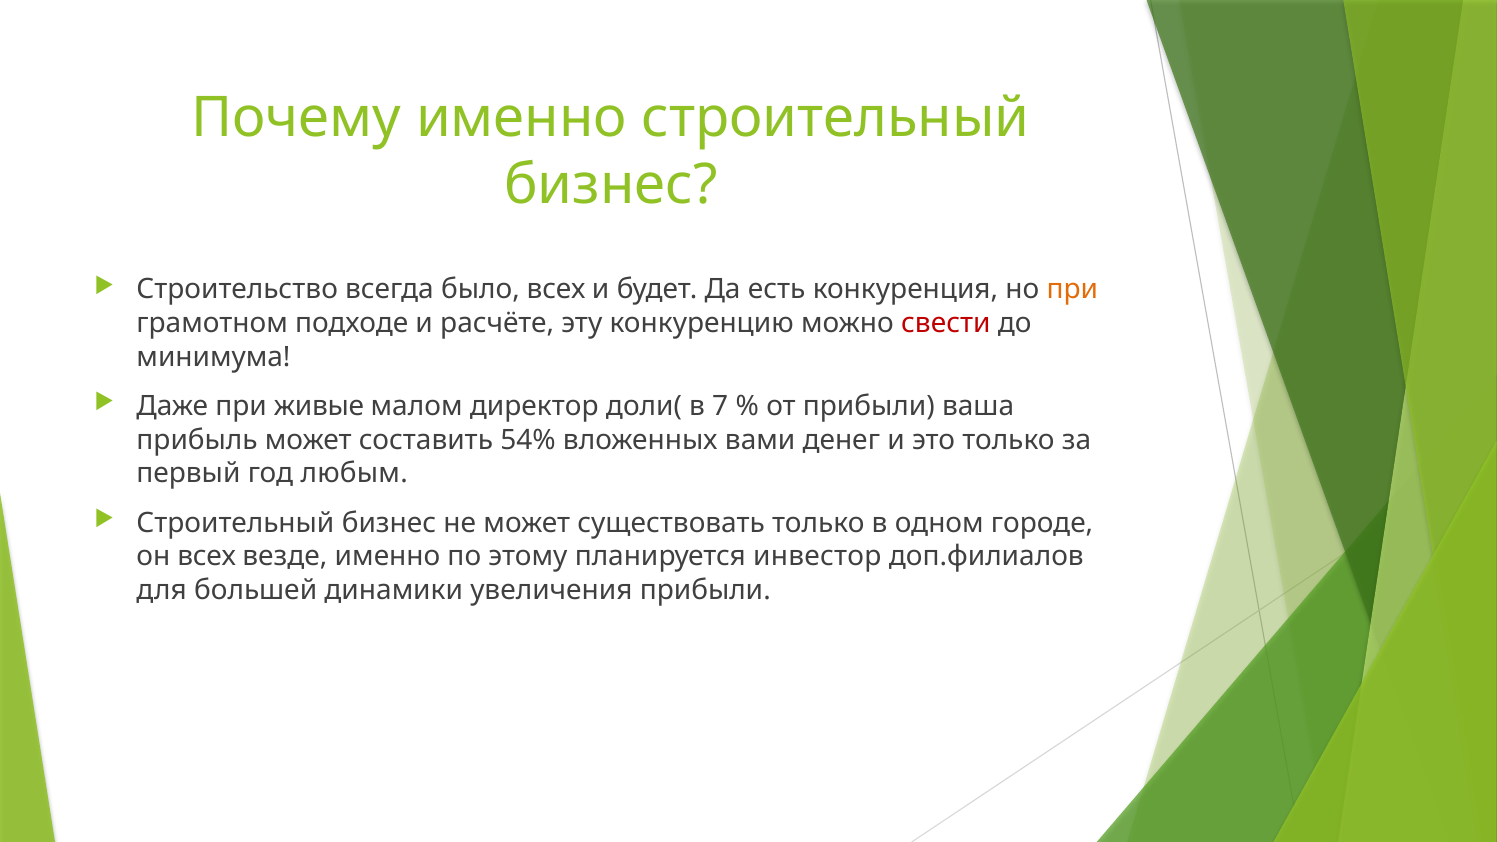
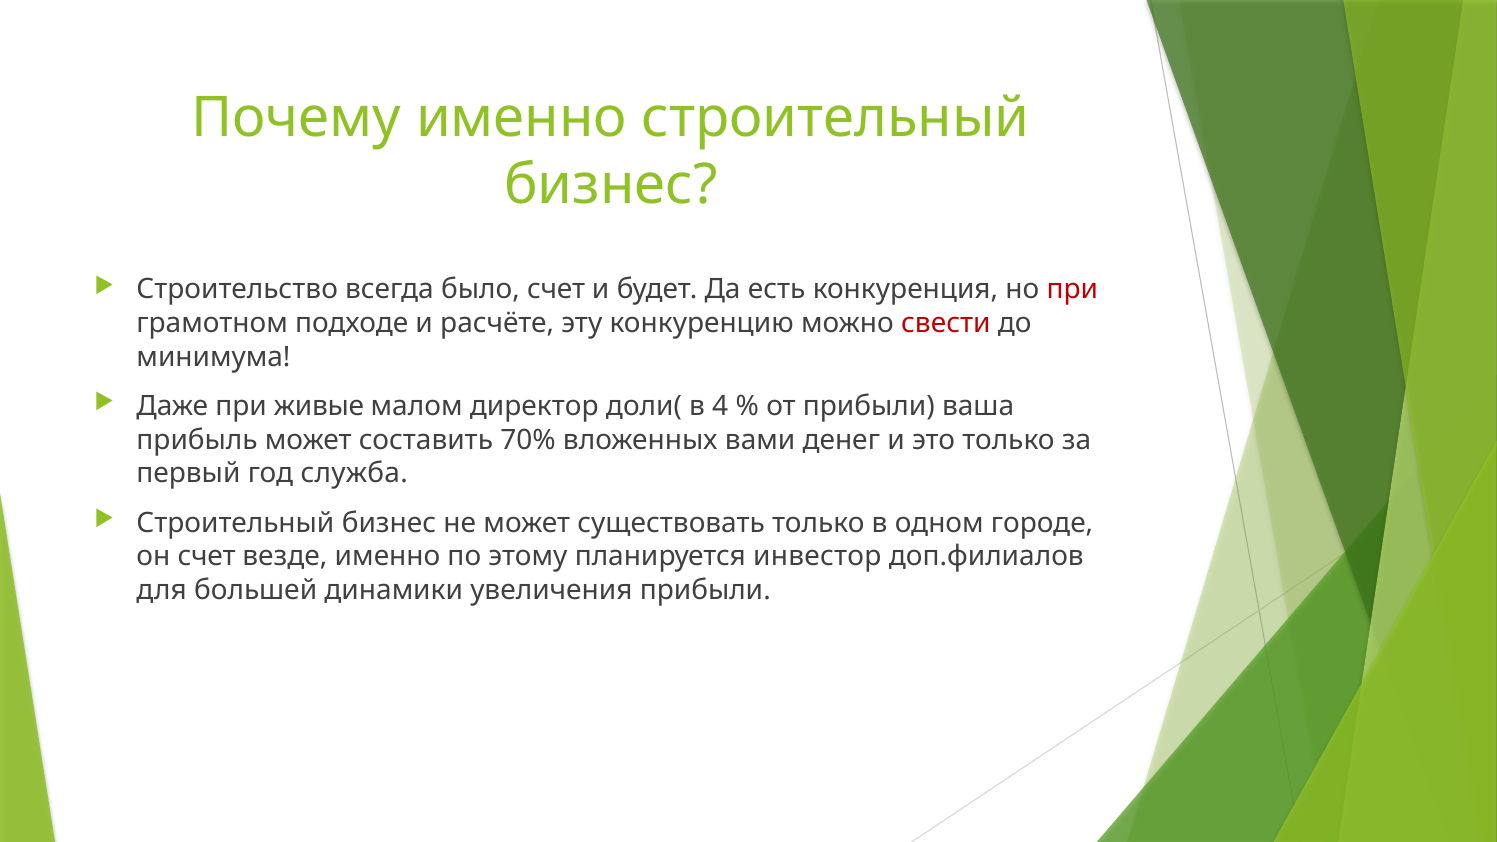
было всех: всех -> счет
при at (1072, 290) colour: orange -> red
7: 7 -> 4
54%: 54% -> 70%
любым: любым -> служба
он всех: всех -> счет
